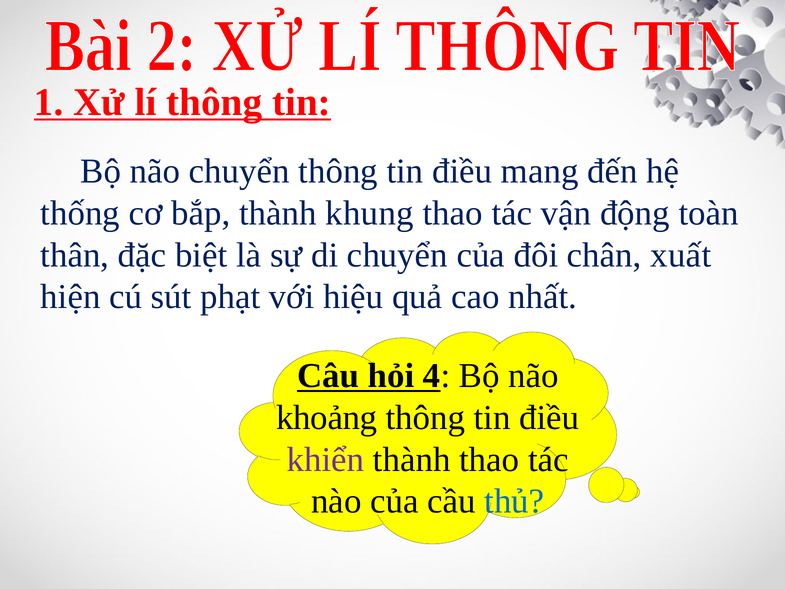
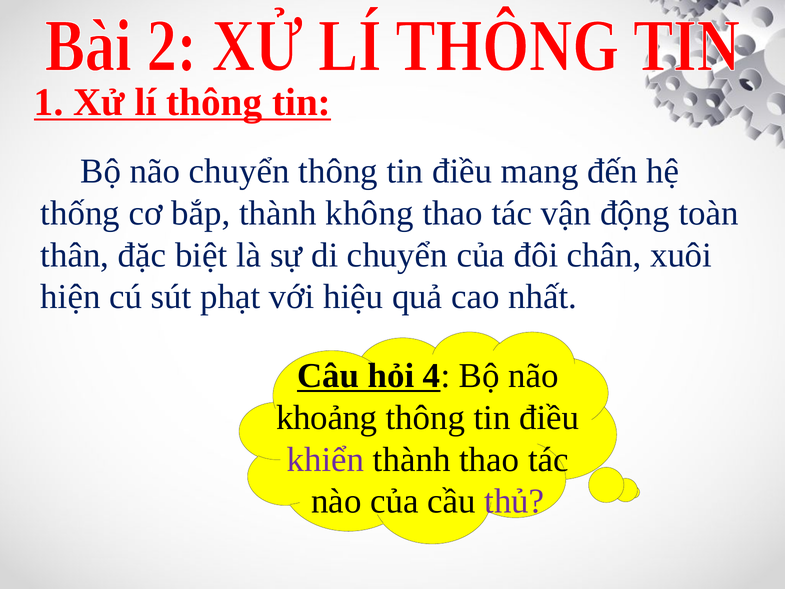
khung: khung -> không
xuất: xuất -> xuôi
thủ colour: blue -> purple
